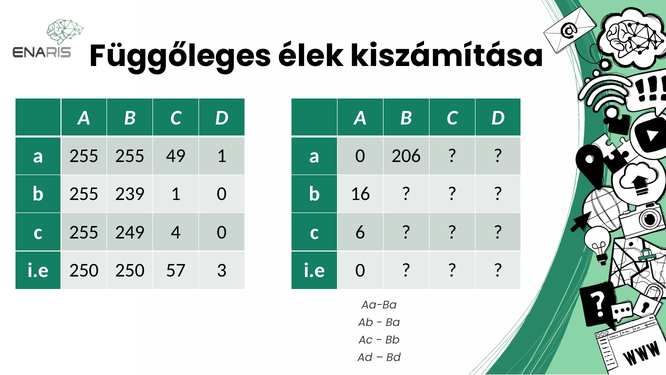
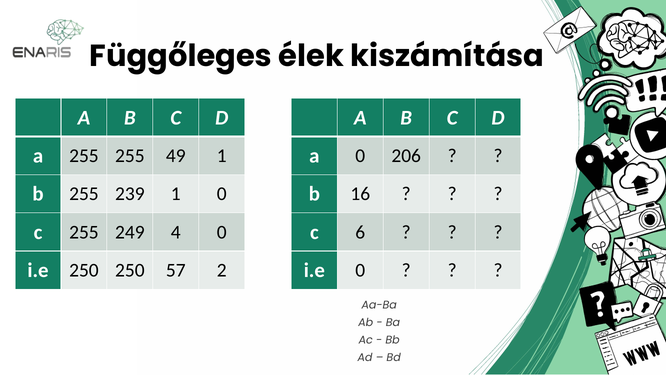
3: 3 -> 2
